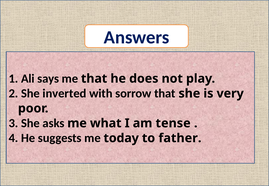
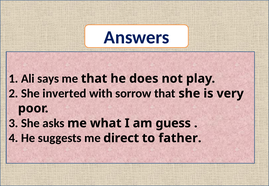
tense: tense -> guess
today: today -> direct
